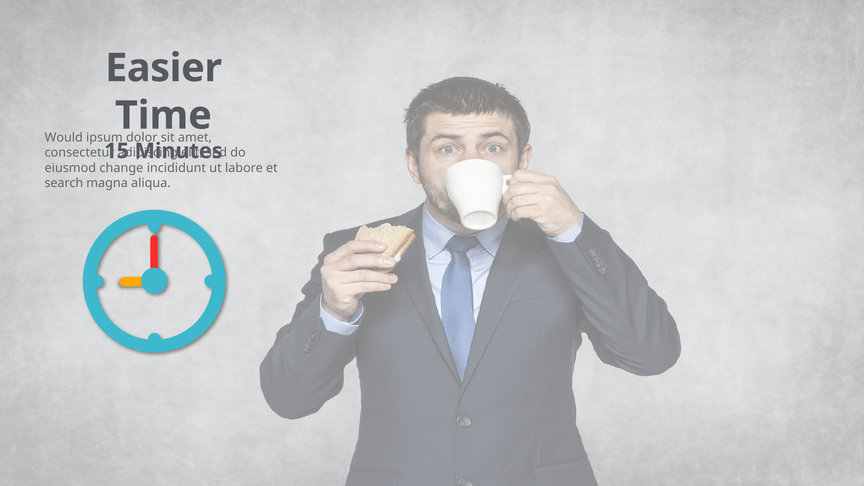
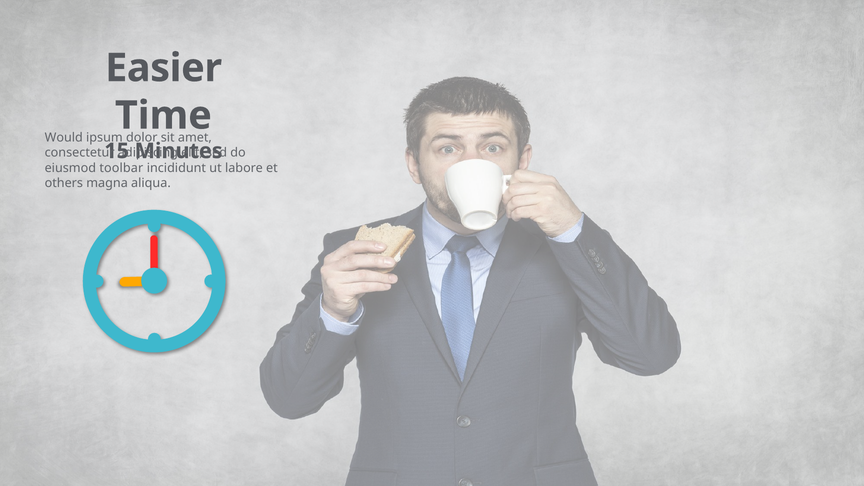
change: change -> toolbar
search: search -> others
